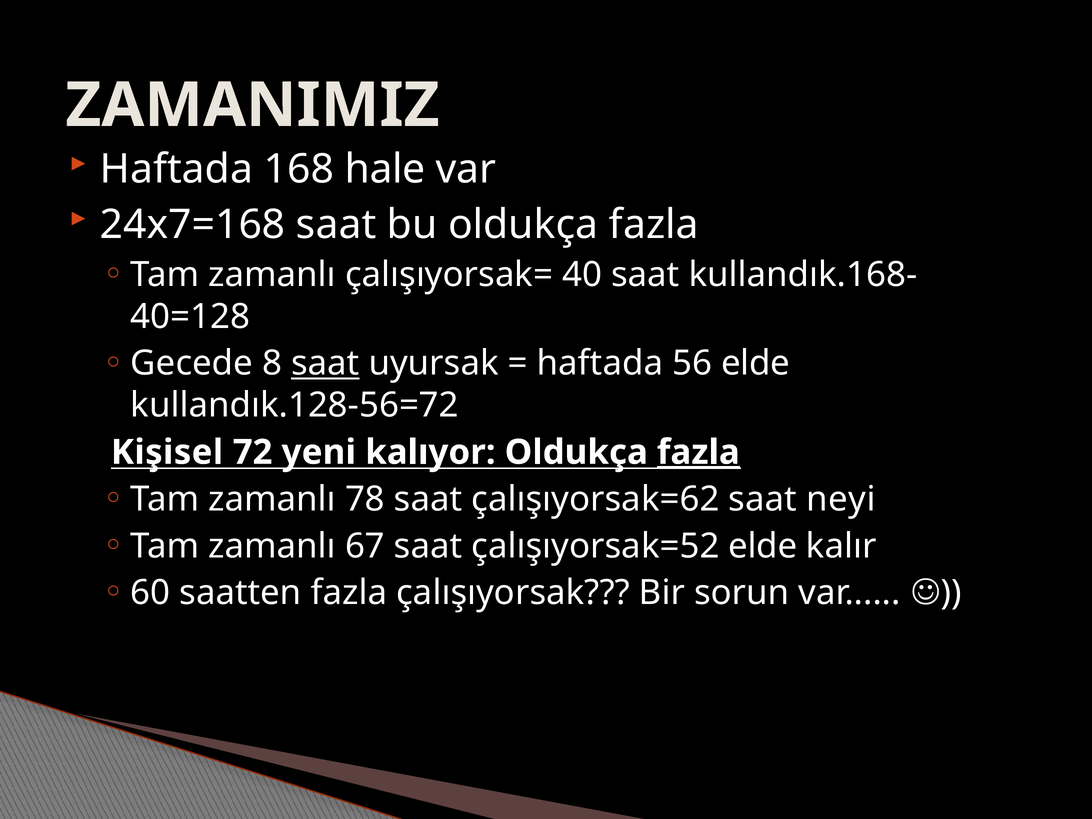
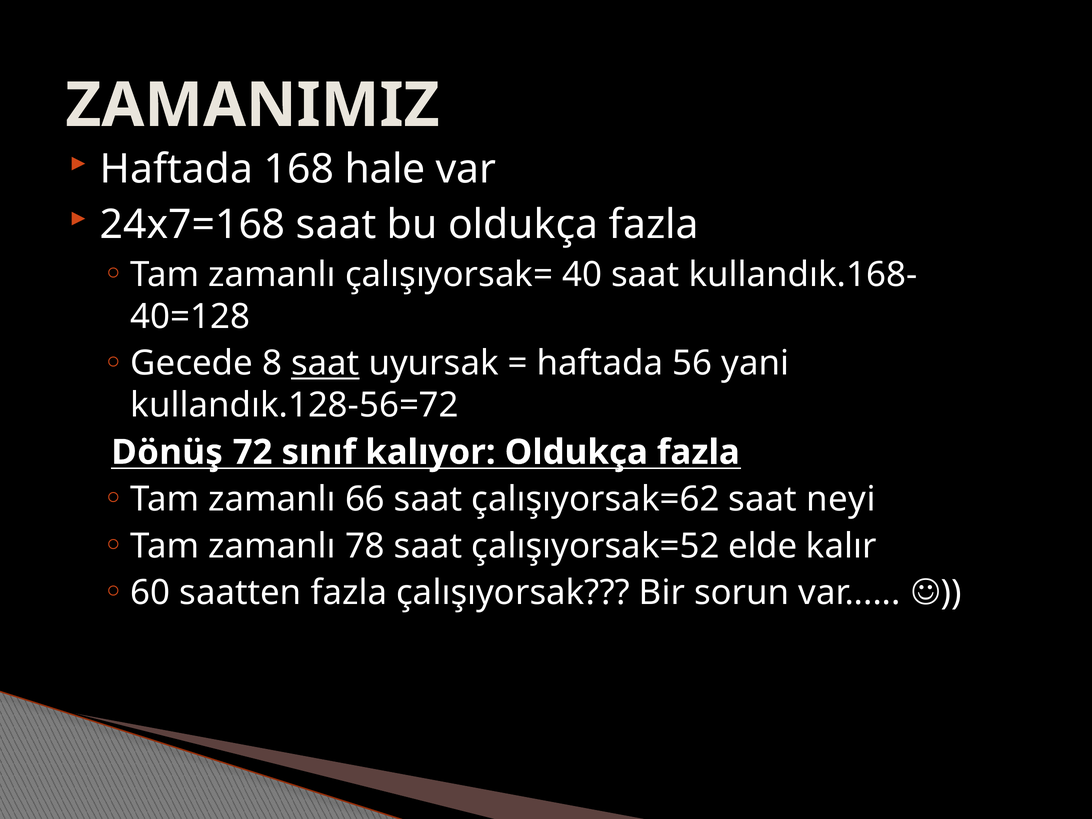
56 elde: elde -> yani
Kişisel: Kişisel -> Dönüş
yeni: yeni -> sınıf
fazla at (698, 452) underline: present -> none
78: 78 -> 66
67: 67 -> 78
